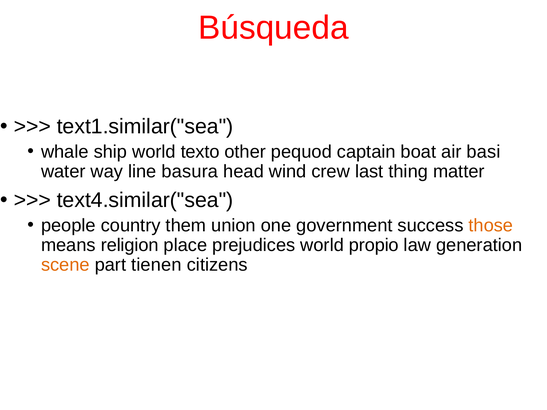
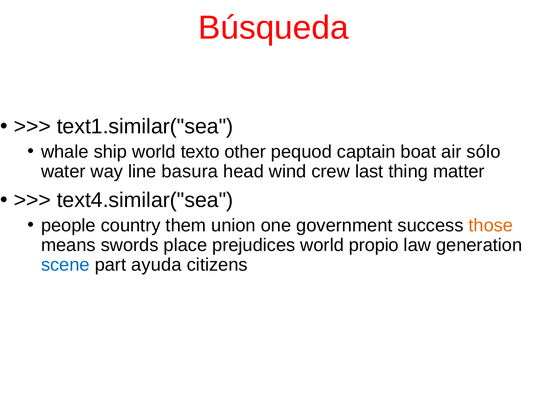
basi: basi -> sólo
religion: religion -> swords
scene colour: orange -> blue
tienen: tienen -> ayuda
